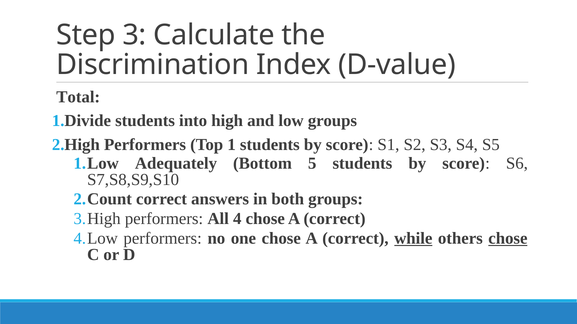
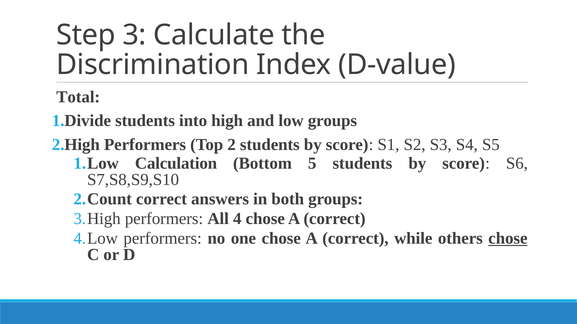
1: 1 -> 2
Adequately: Adequately -> Calculation
while underline: present -> none
